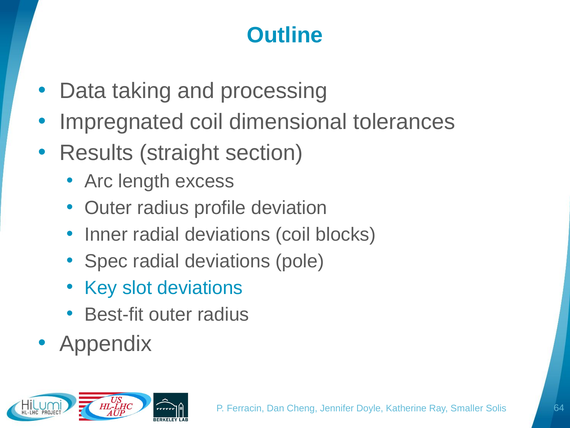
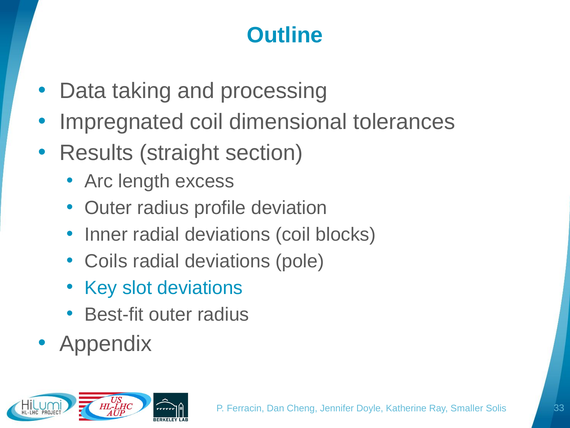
Spec: Spec -> Coils
64: 64 -> 33
